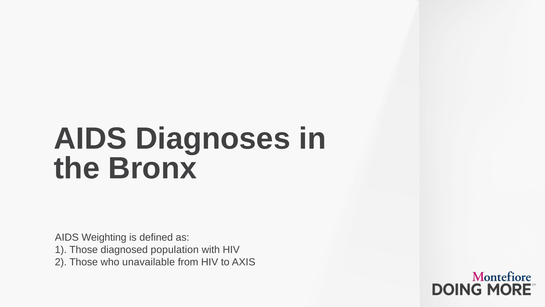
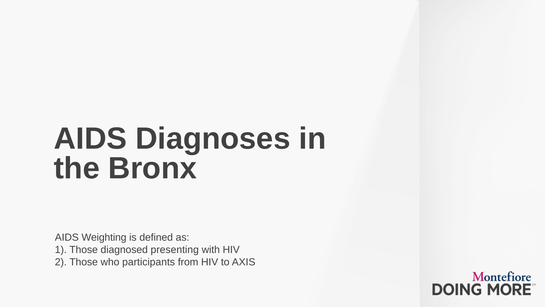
population: population -> presenting
unavailable: unavailable -> participants
